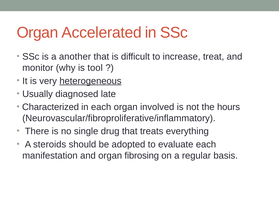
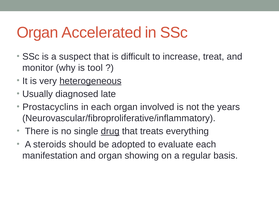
another: another -> suspect
Characterized: Characterized -> Prostacyclins
hours: hours -> years
drug underline: none -> present
fibrosing: fibrosing -> showing
